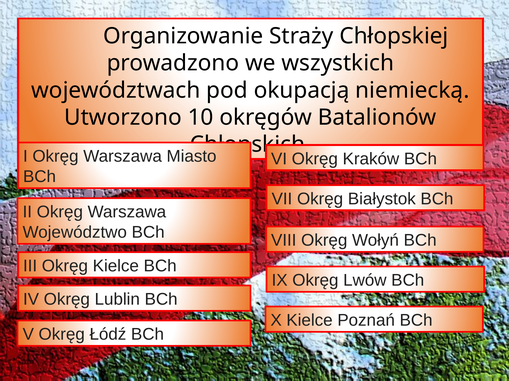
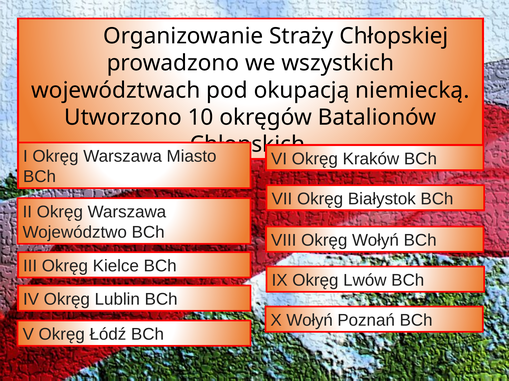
X Kielce: Kielce -> Wołyń
